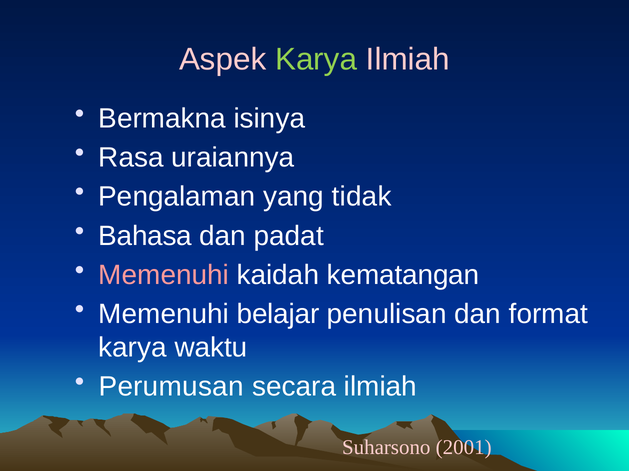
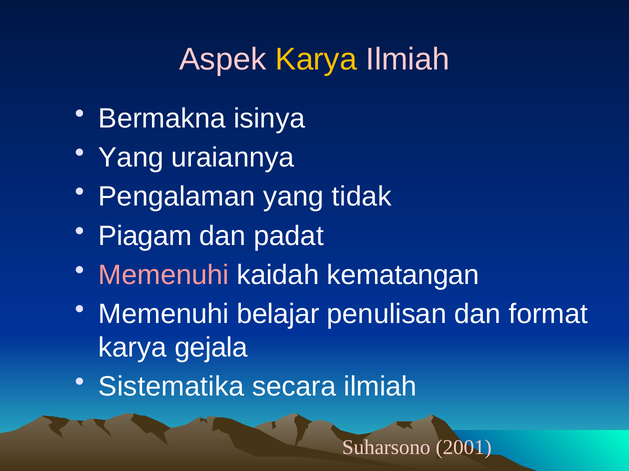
Karya at (316, 60) colour: light green -> yellow
Rasa at (131, 158): Rasa -> Yang
Bahasa: Bahasa -> Piagam
waktu: waktu -> gejala
Perumusan: Perumusan -> Sistematika
